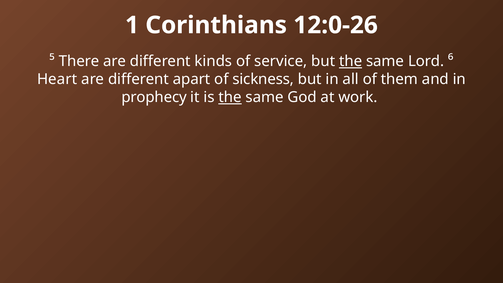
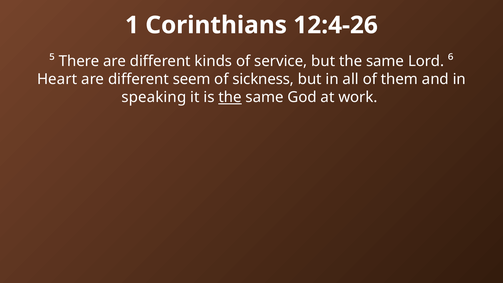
12:0-26: 12:0-26 -> 12:4-26
the at (351, 61) underline: present -> none
apart: apart -> seem
prophecy: prophecy -> speaking
